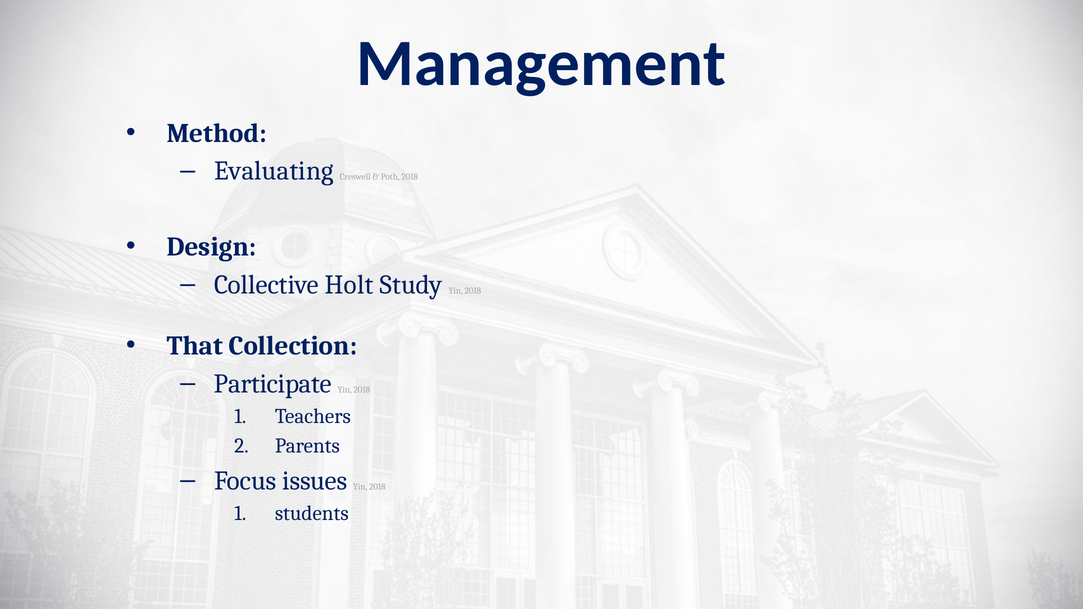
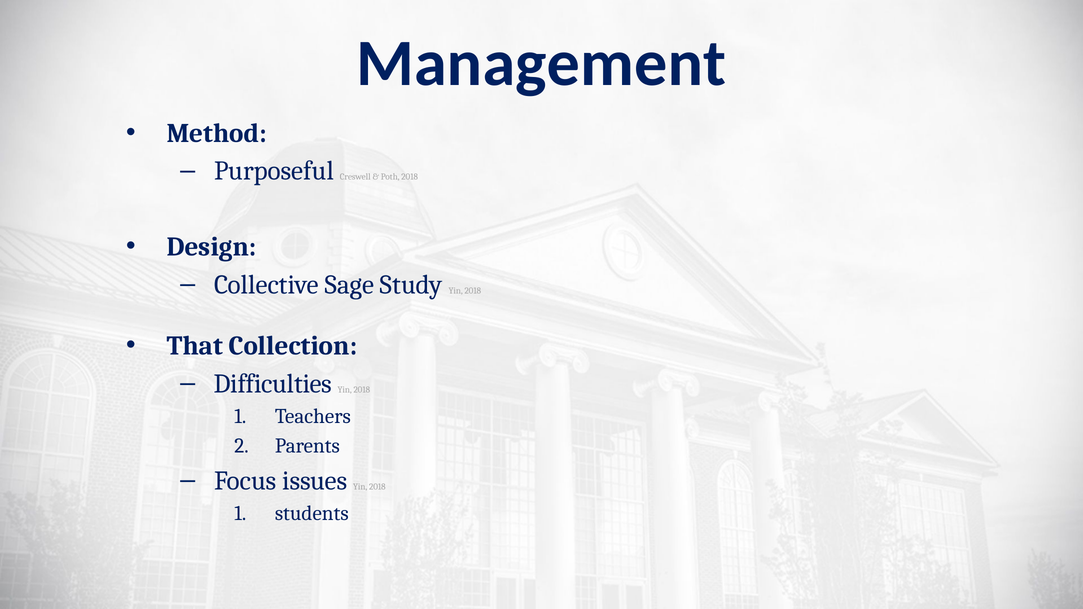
Evaluating: Evaluating -> Purposeful
Holt: Holt -> Sage
Participate: Participate -> Difficulties
